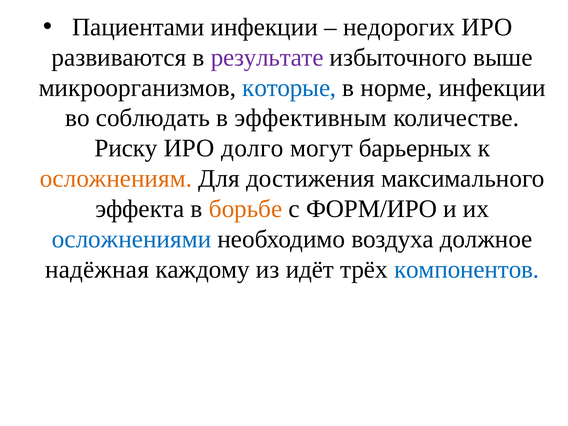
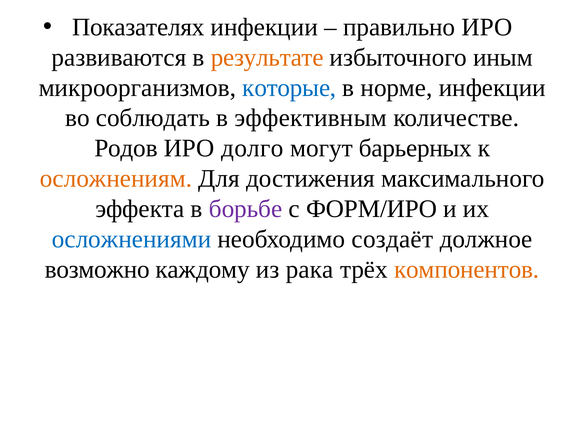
Пациентами: Пациентами -> Показателях
недорогих: недорогих -> правильно
результате colour: purple -> orange
выше: выше -> иным
Риску: Риску -> Родов
борьбе colour: orange -> purple
воздуха: воздуха -> создаёт
надёжная: надёжная -> возможно
идёт: идёт -> рака
компонентов colour: blue -> orange
